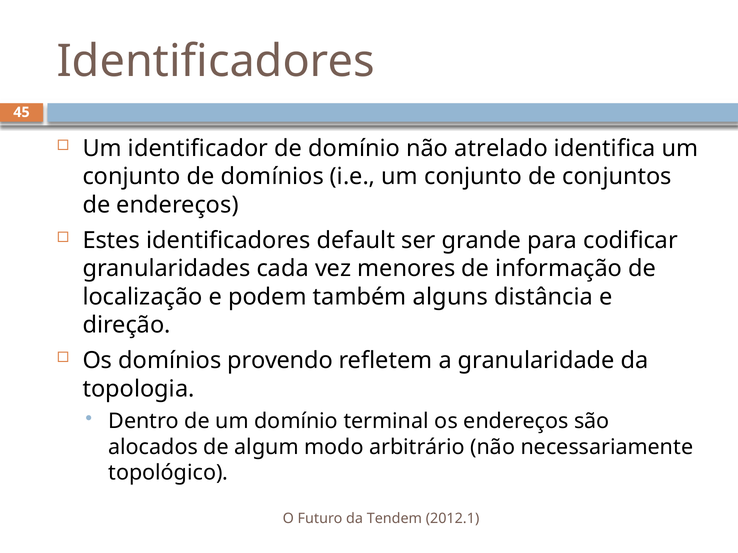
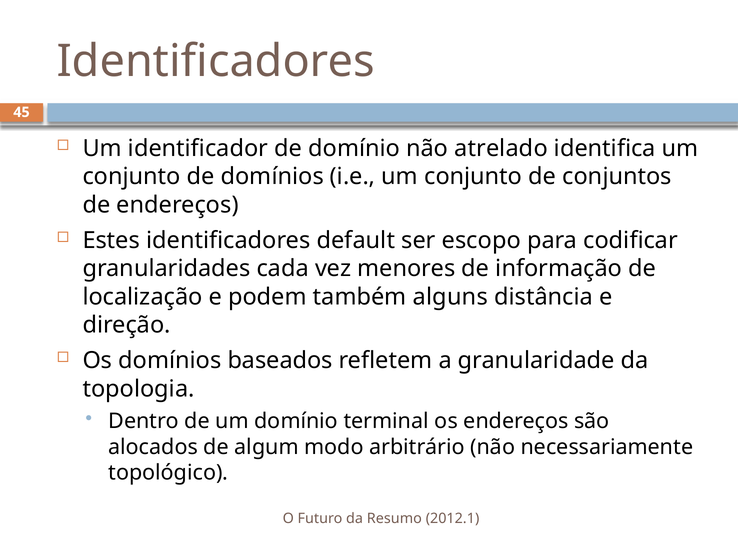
grande: grande -> escopo
provendo: provendo -> baseados
Tendem: Tendem -> Resumo
